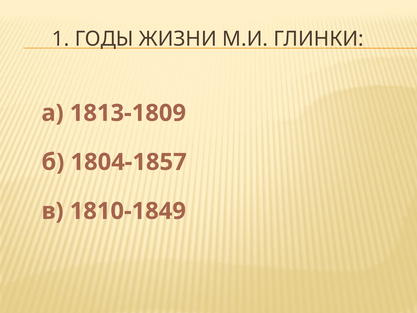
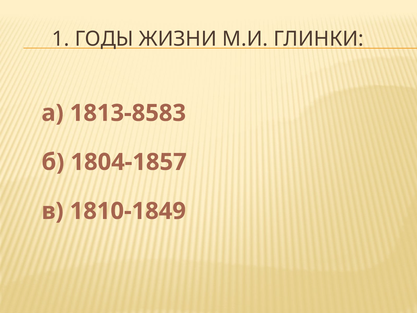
1813-1809: 1813-1809 -> 1813-8583
